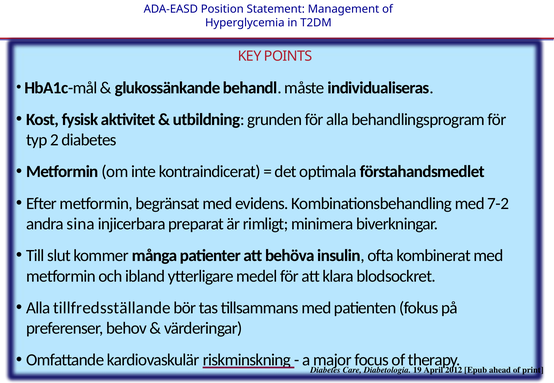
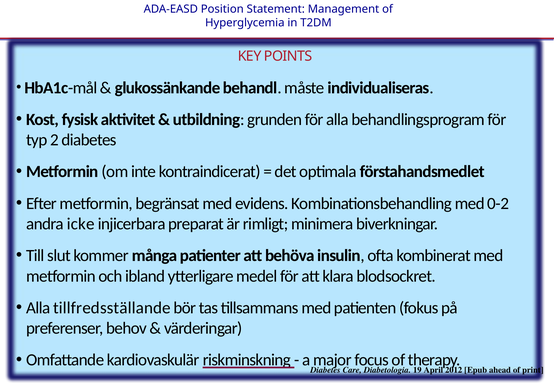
7-2: 7-2 -> 0-2
sina: sina -> icke
